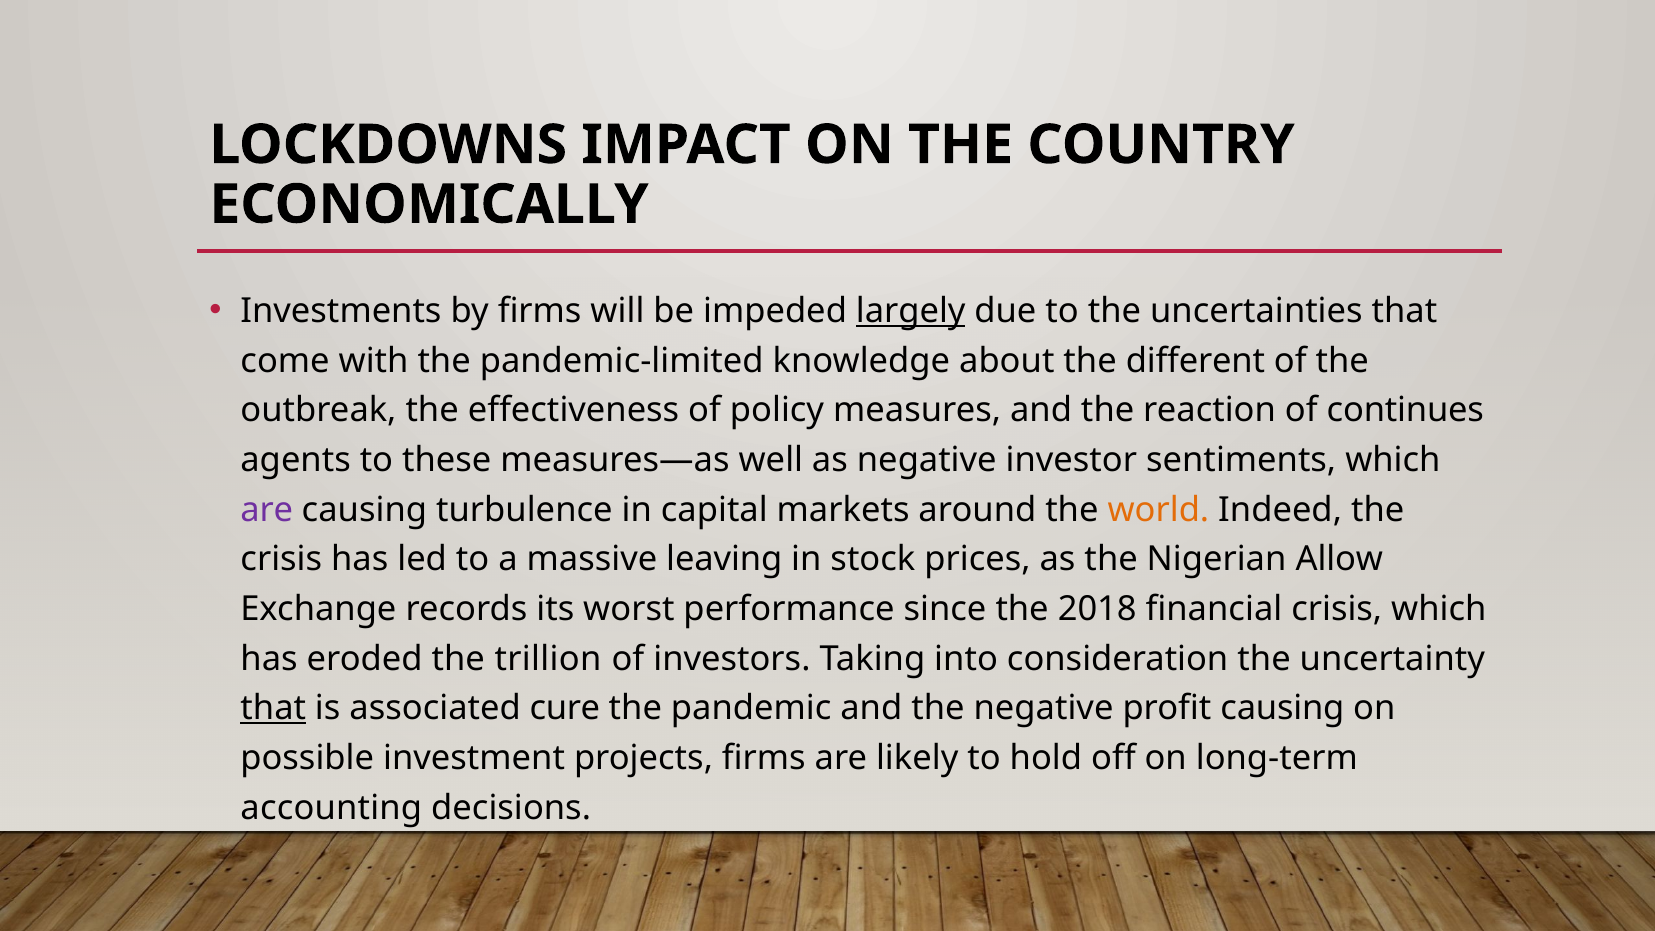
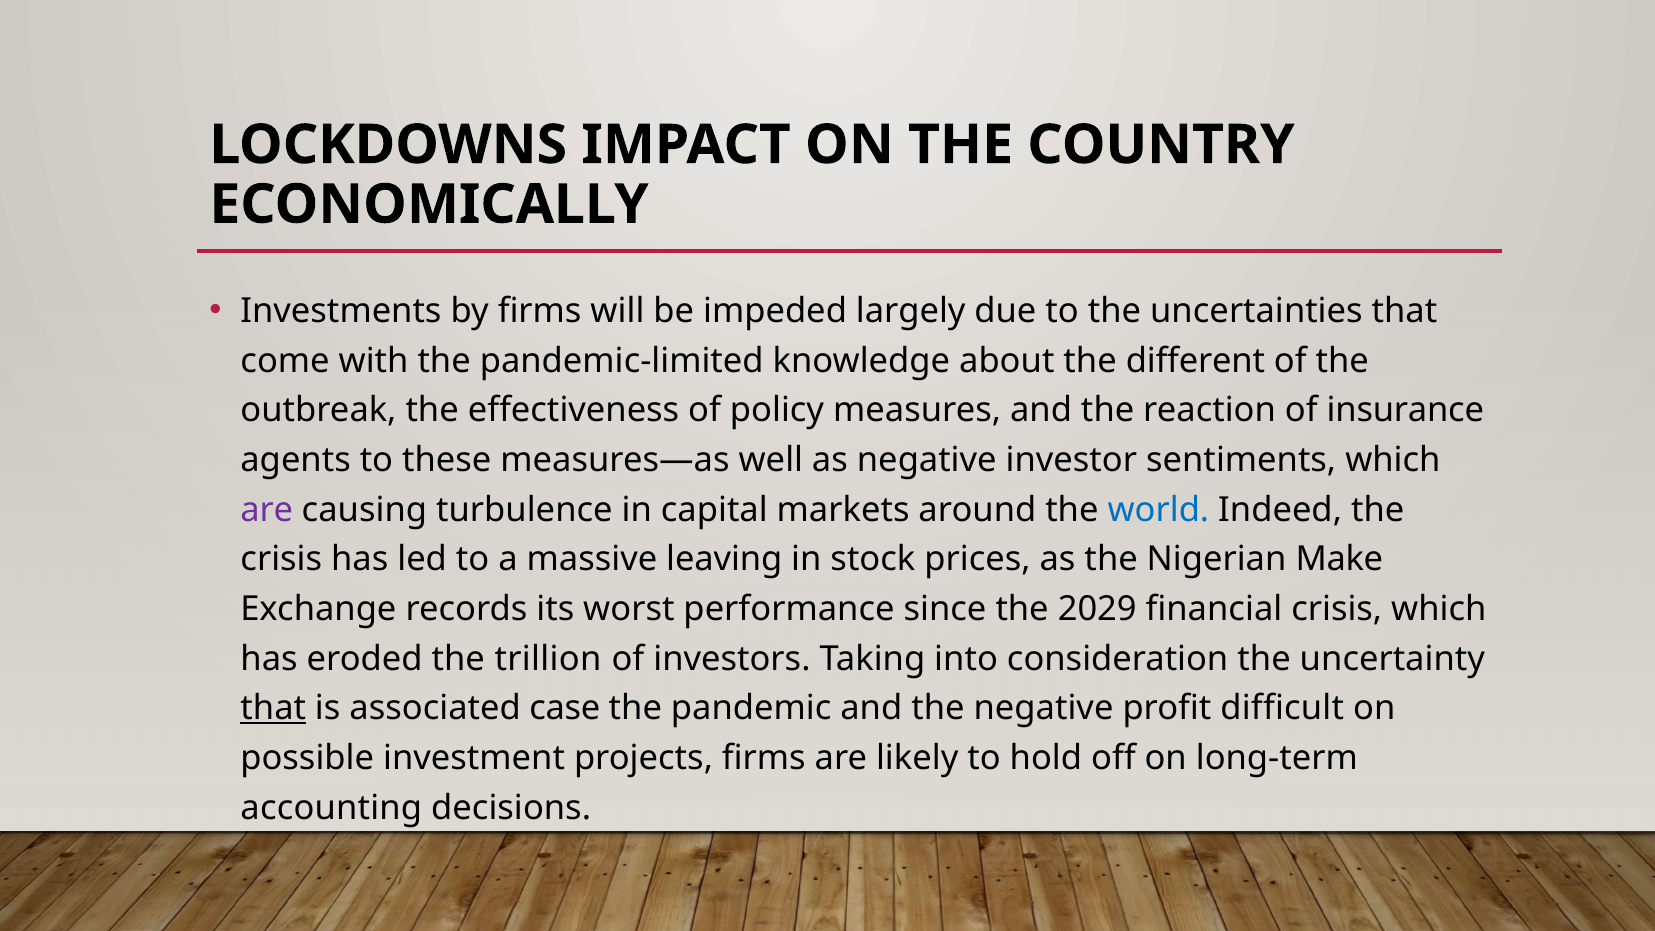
largely underline: present -> none
continues: continues -> insurance
world colour: orange -> blue
Allow: Allow -> Make
2018: 2018 -> 2029
cure: cure -> case
profit causing: causing -> difficult
